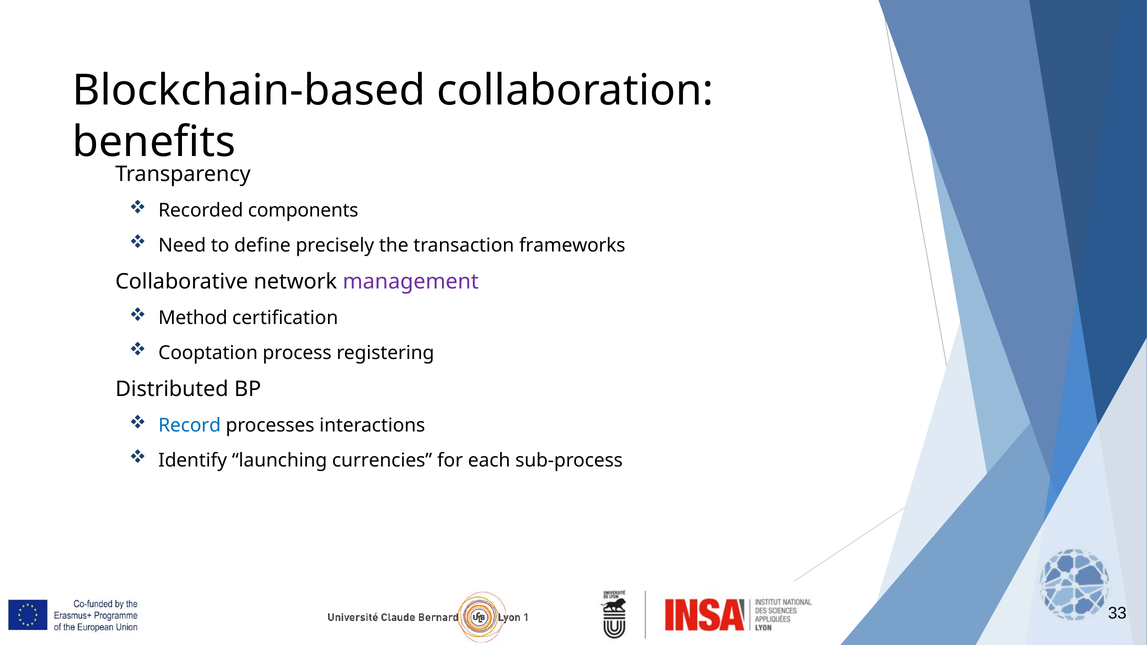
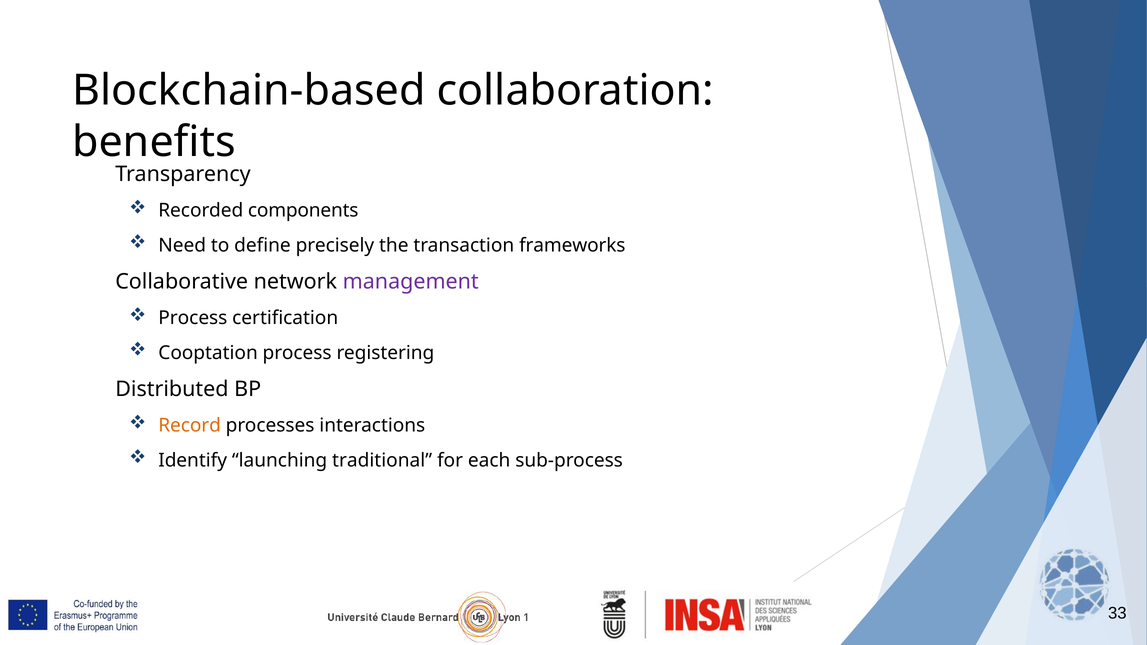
Method at (193, 318): Method -> Process
Record colour: blue -> orange
currencies: currencies -> traditional
